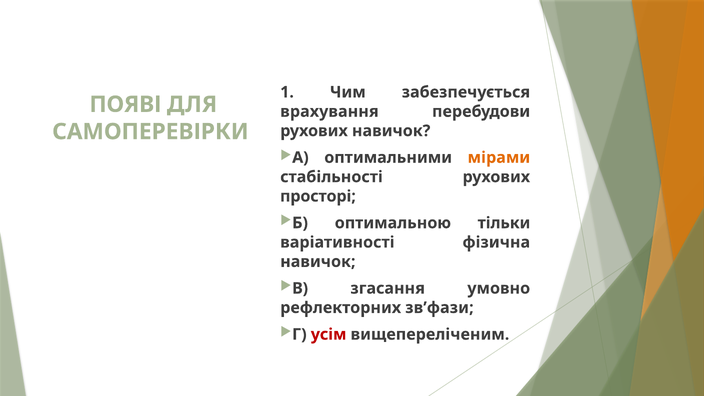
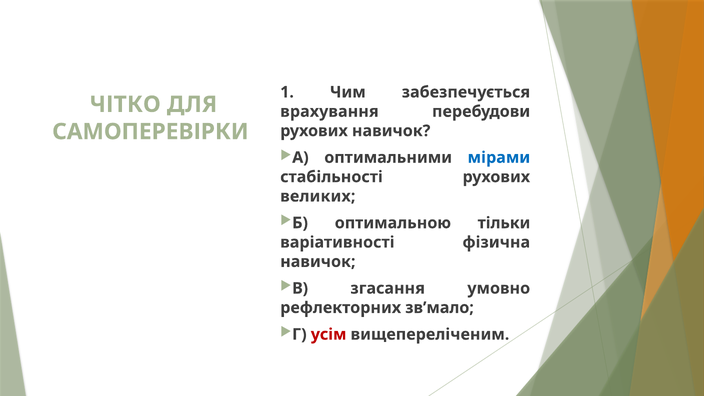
ПОЯВІ: ПОЯВІ -> ЧІТКО
мірами colour: orange -> blue
просторі: просторі -> великих
зв’фази: зв’фази -> зв’мало
